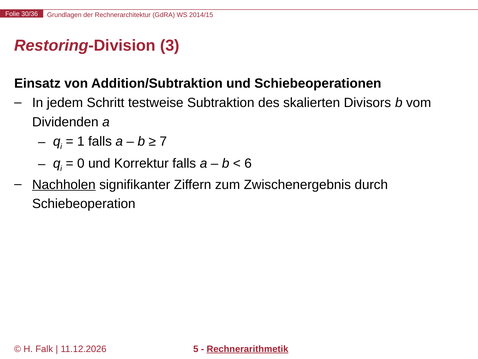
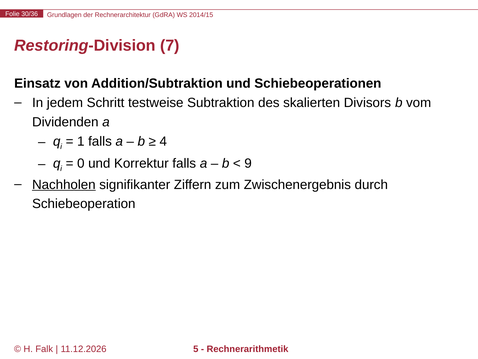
3: 3 -> 7
7: 7 -> 4
6: 6 -> 9
Rechnerarithmetik underline: present -> none
